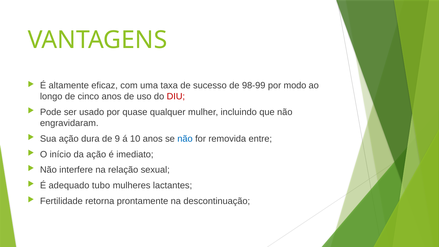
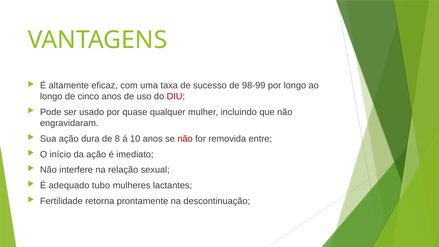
por modo: modo -> longo
9: 9 -> 8
não at (185, 139) colour: blue -> red
